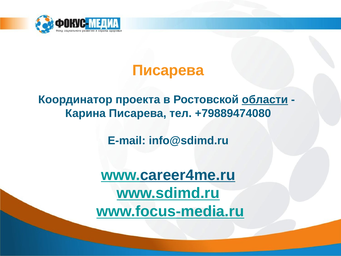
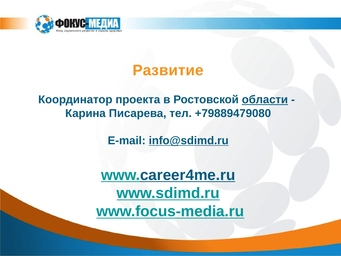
Писарева at (168, 70): Писарева -> Развитие
+79889474080: +79889474080 -> +79889479080
info@sdimd.ru underline: none -> present
